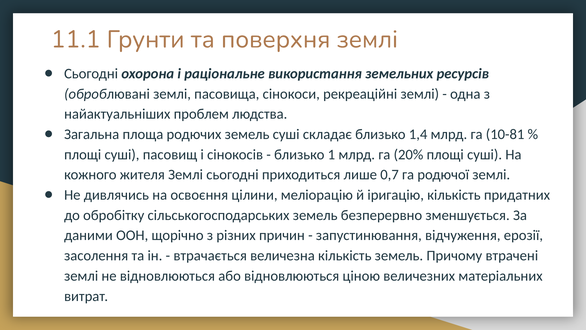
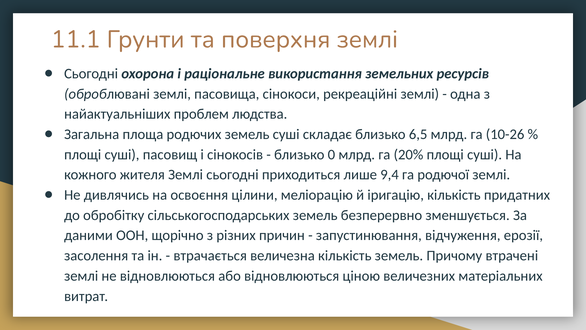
1,4: 1,4 -> 6,5
10-81: 10-81 -> 10-26
1: 1 -> 0
0,7: 0,7 -> 9,4
